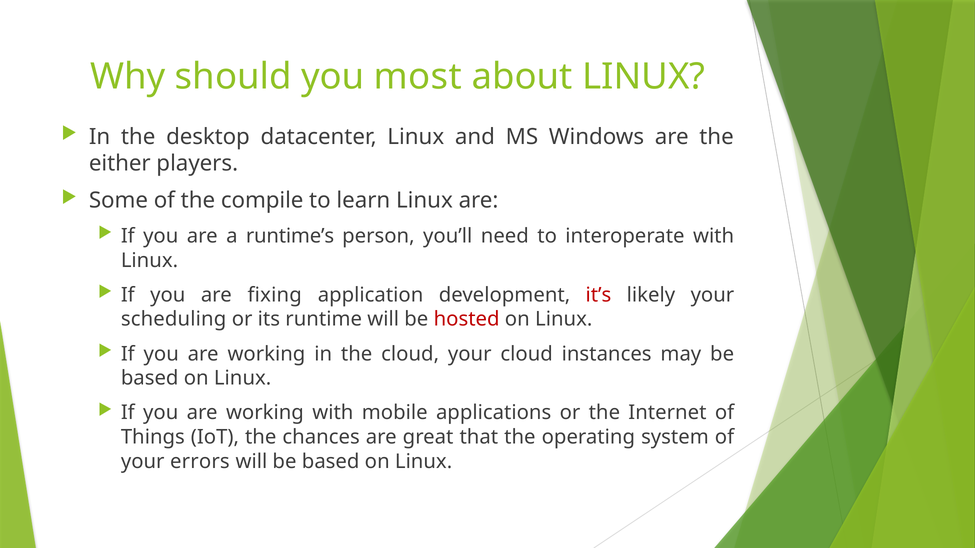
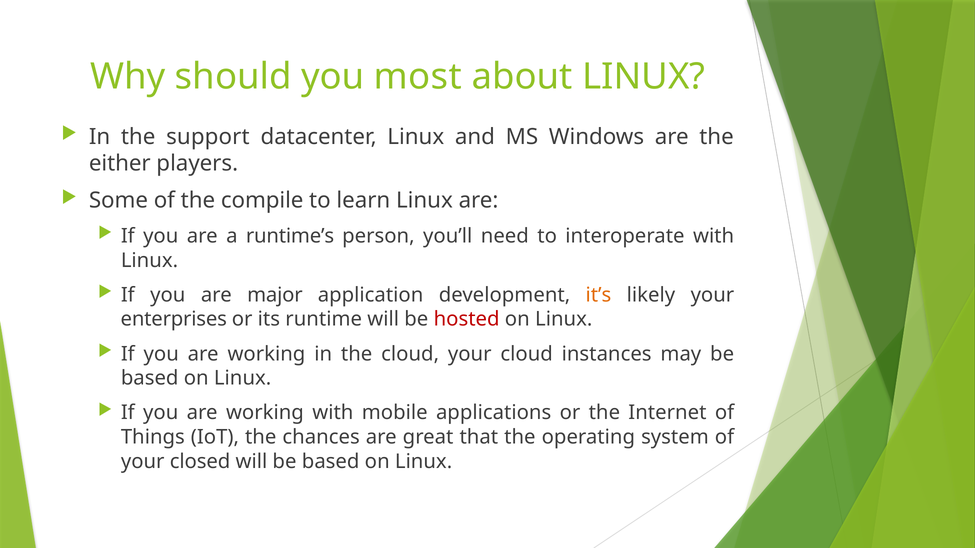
desktop: desktop -> support
fixing: fixing -> major
it’s colour: red -> orange
scheduling: scheduling -> enterprises
errors: errors -> closed
